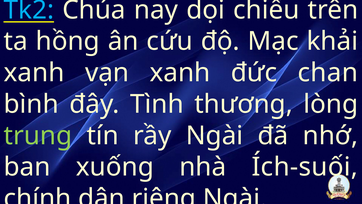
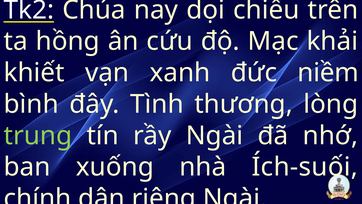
Tk2 colour: light blue -> white
xanh at (34, 73): xanh -> khiết
chan: chan -> niềm
